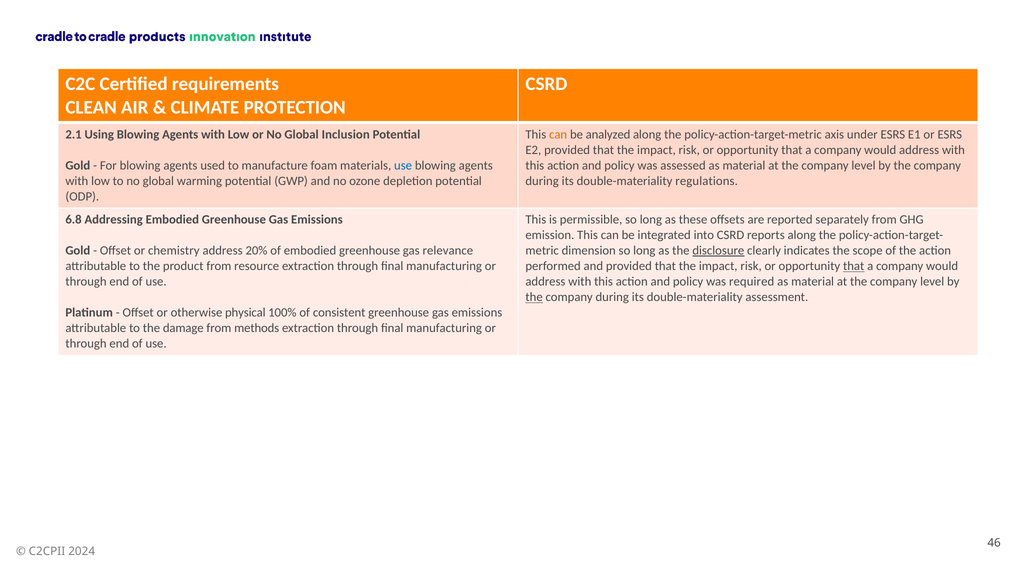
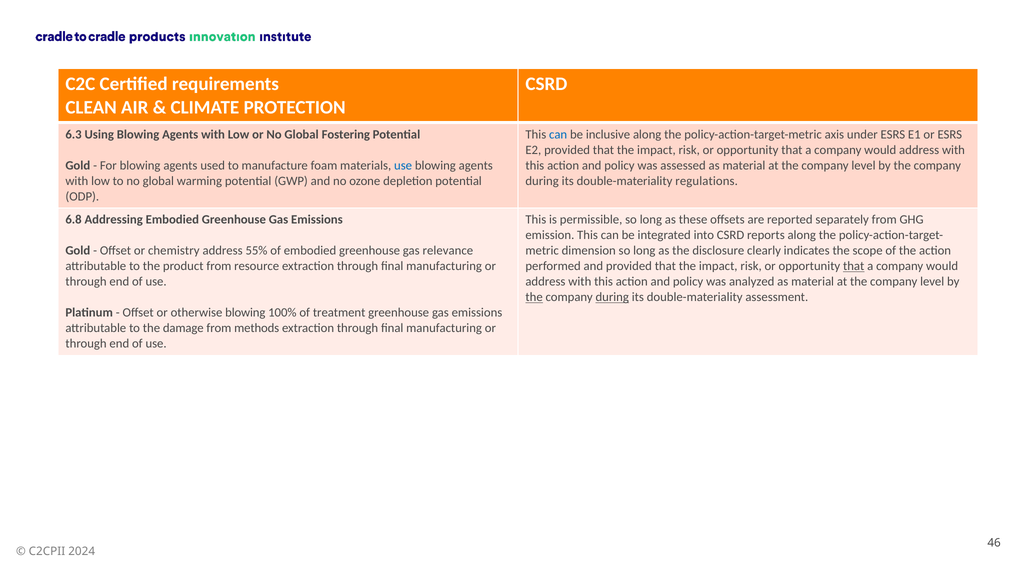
2.1: 2.1 -> 6.3
Inclusion: Inclusion -> Fostering
can at (558, 134) colour: orange -> blue
analyzed: analyzed -> inclusive
20%: 20% -> 55%
disclosure underline: present -> none
required: required -> analyzed
during at (612, 297) underline: none -> present
otherwise physical: physical -> blowing
consistent: consistent -> treatment
